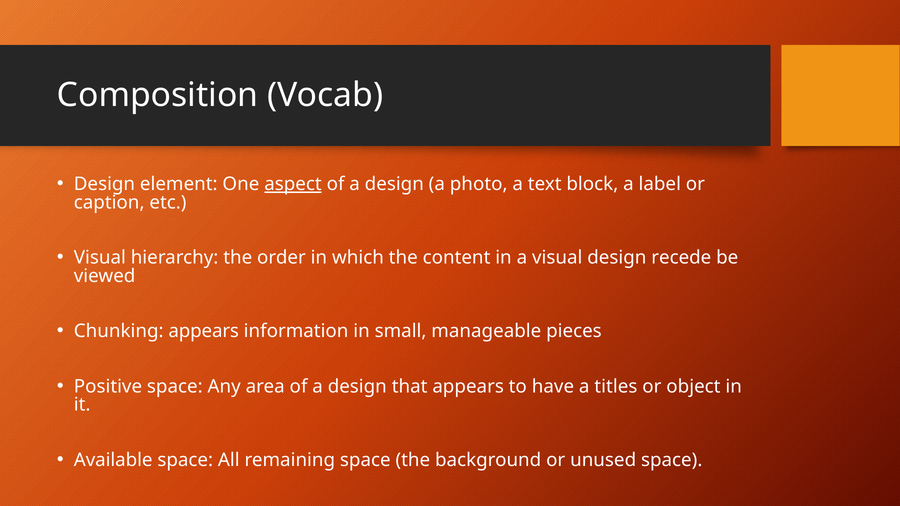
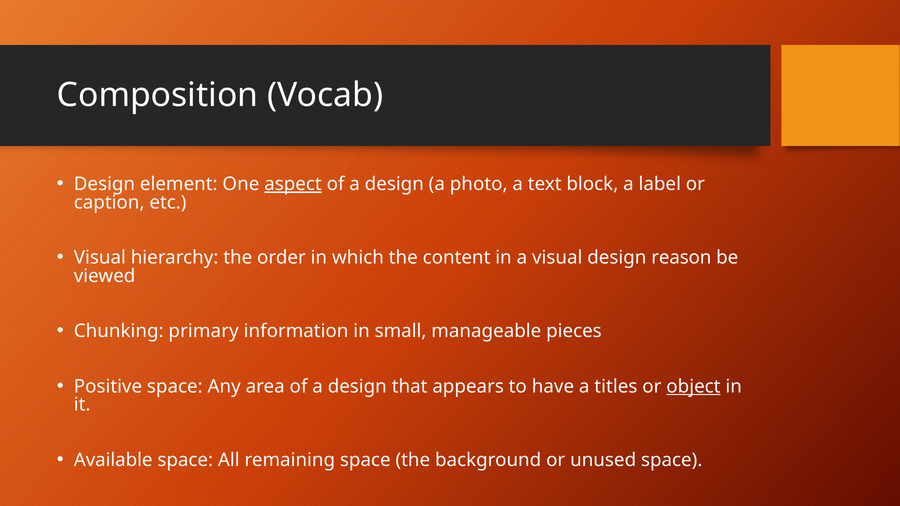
recede: recede -> reason
Chunking appears: appears -> primary
object underline: none -> present
